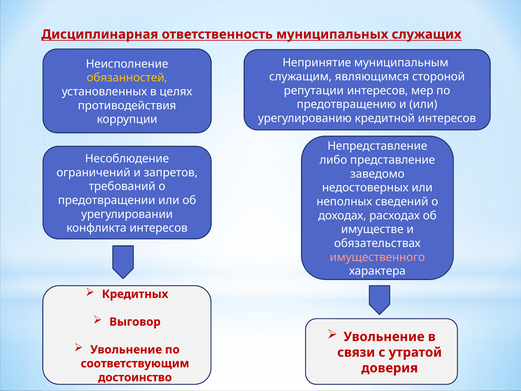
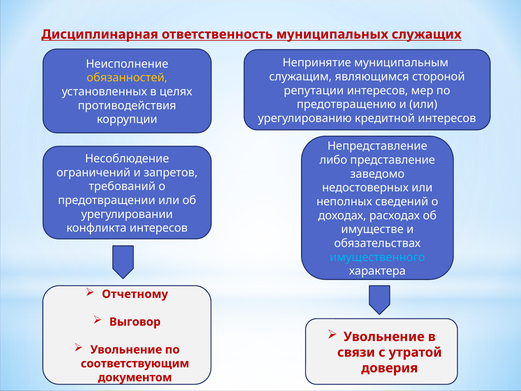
имущественного colour: pink -> light blue
Кредитных: Кредитных -> Отчетному
достоинство: достоинство -> документом
